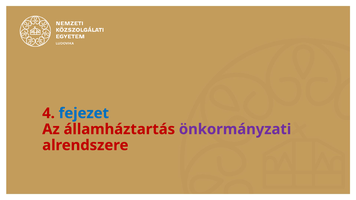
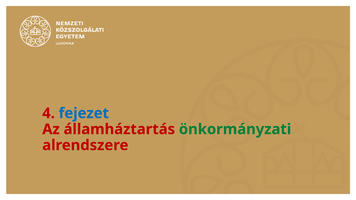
önkormányzati colour: purple -> green
